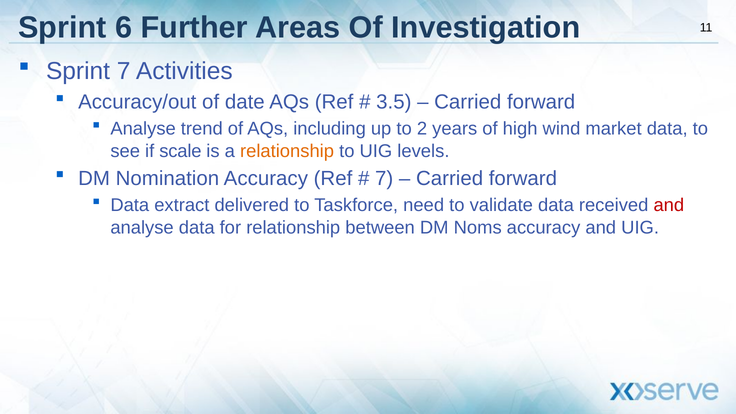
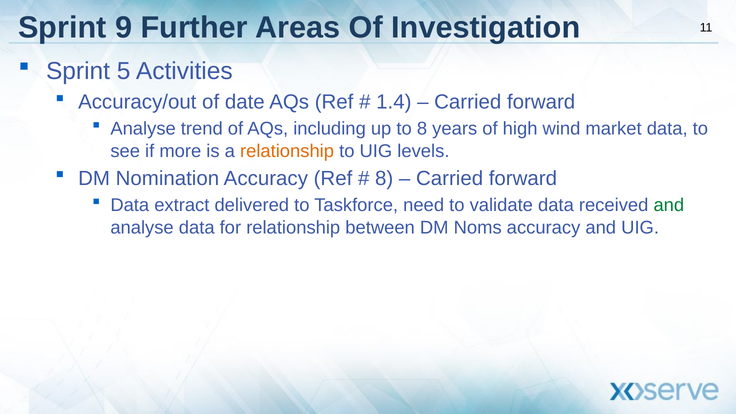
6: 6 -> 9
Sprint 7: 7 -> 5
3.5: 3.5 -> 1.4
to 2: 2 -> 8
scale: scale -> more
7 at (384, 179): 7 -> 8
and at (669, 205) colour: red -> green
